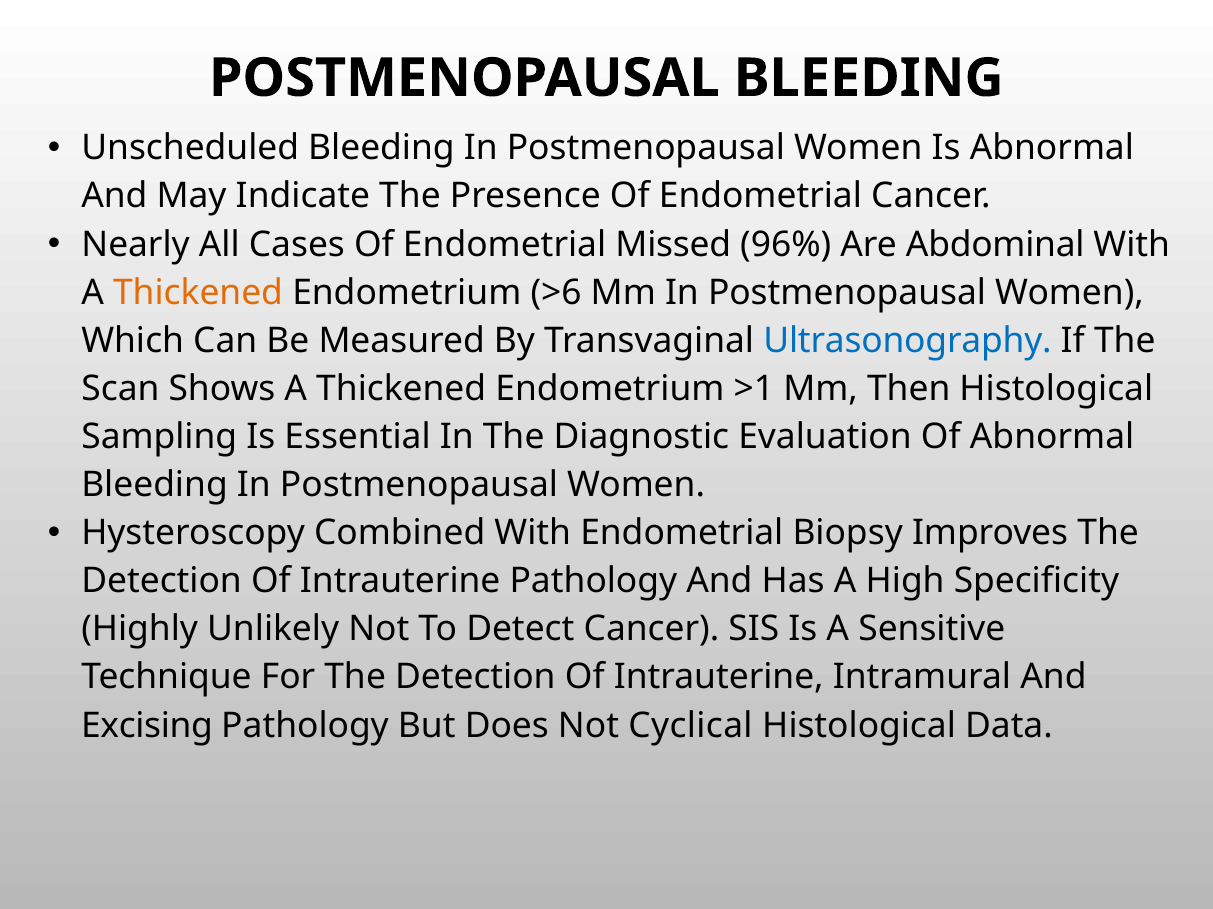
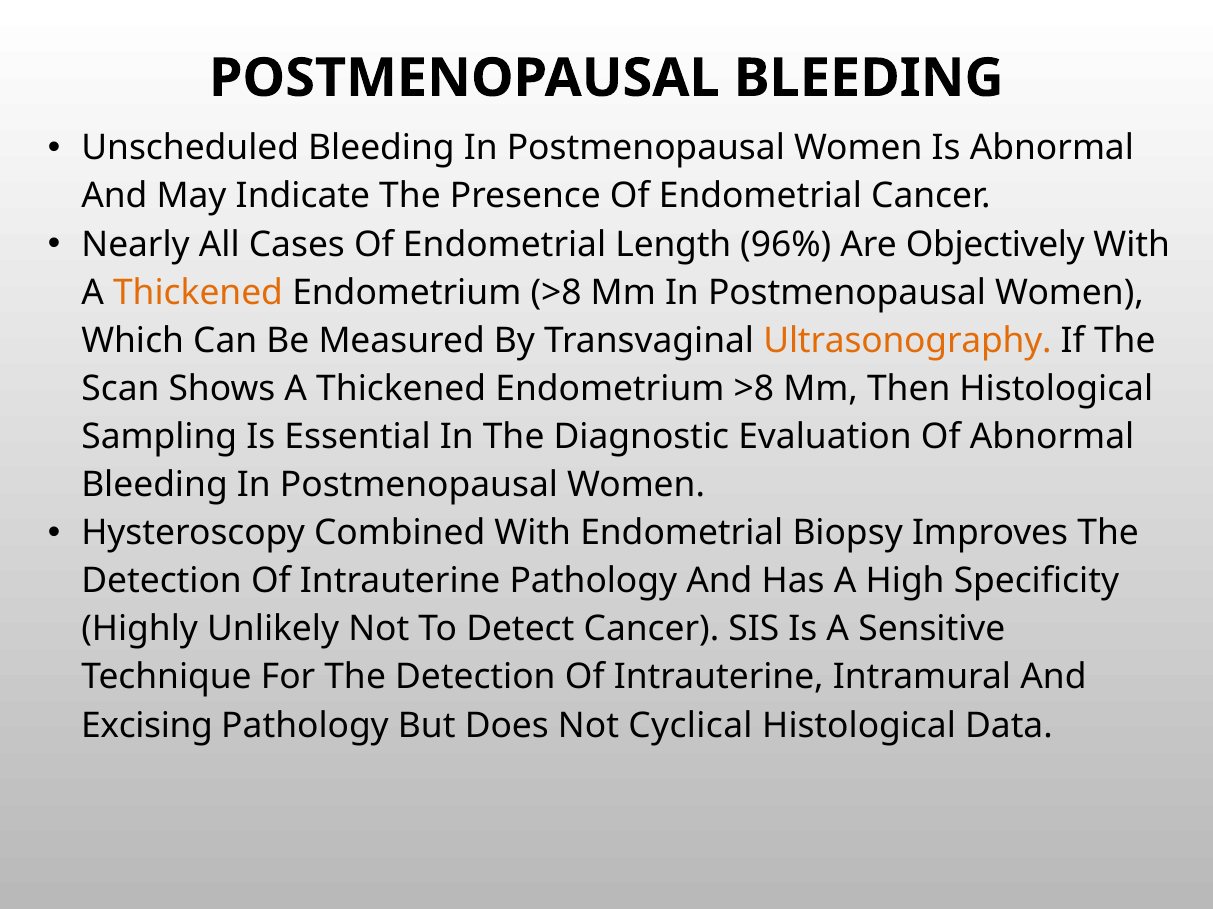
Missed: Missed -> Length
Abdominal: Abdominal -> Objectively
>6 at (556, 293): >6 -> >8
Ultrasonography colour: blue -> orange
>1 at (754, 389): >1 -> >8
